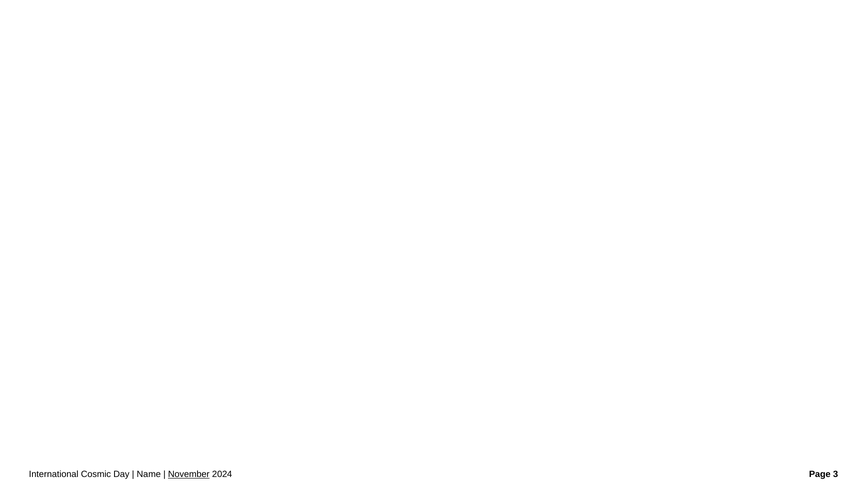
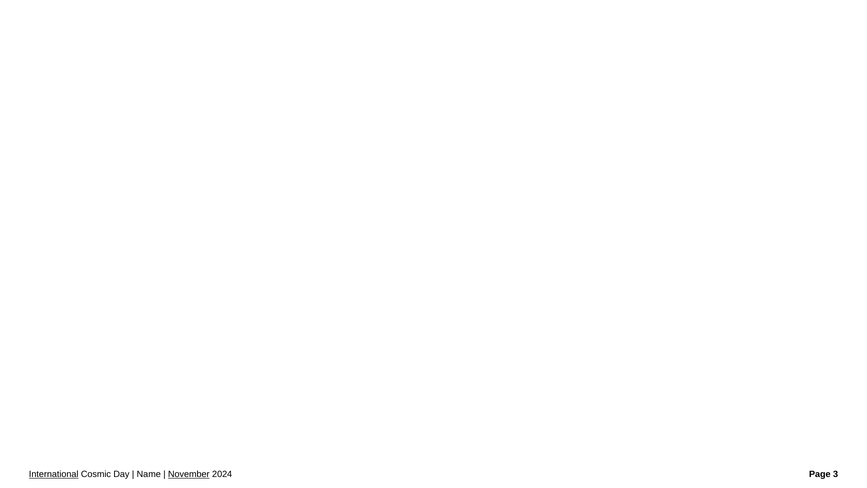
International underline: none -> present
